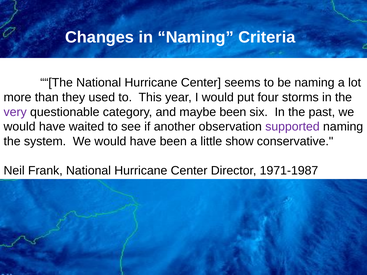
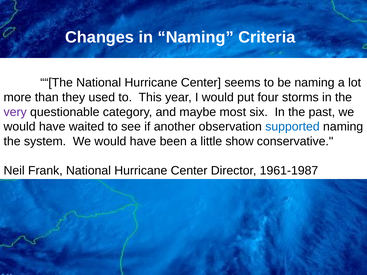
maybe been: been -> most
supported colour: purple -> blue
1971-1987: 1971-1987 -> 1961-1987
